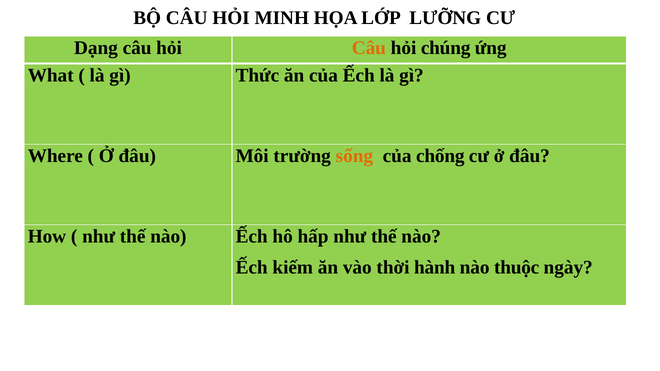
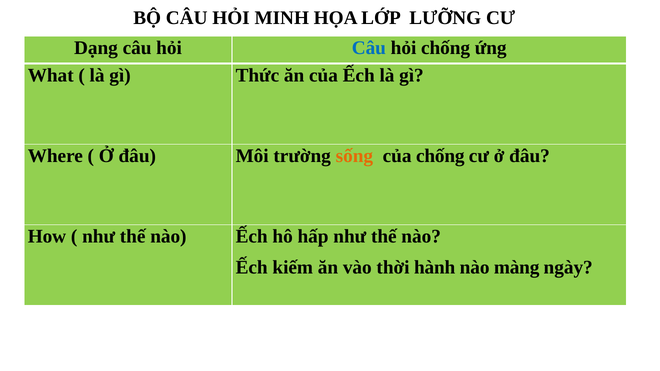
Câu at (369, 48) colour: orange -> blue
hỏi chúng: chúng -> chống
thuộc: thuộc -> màng
